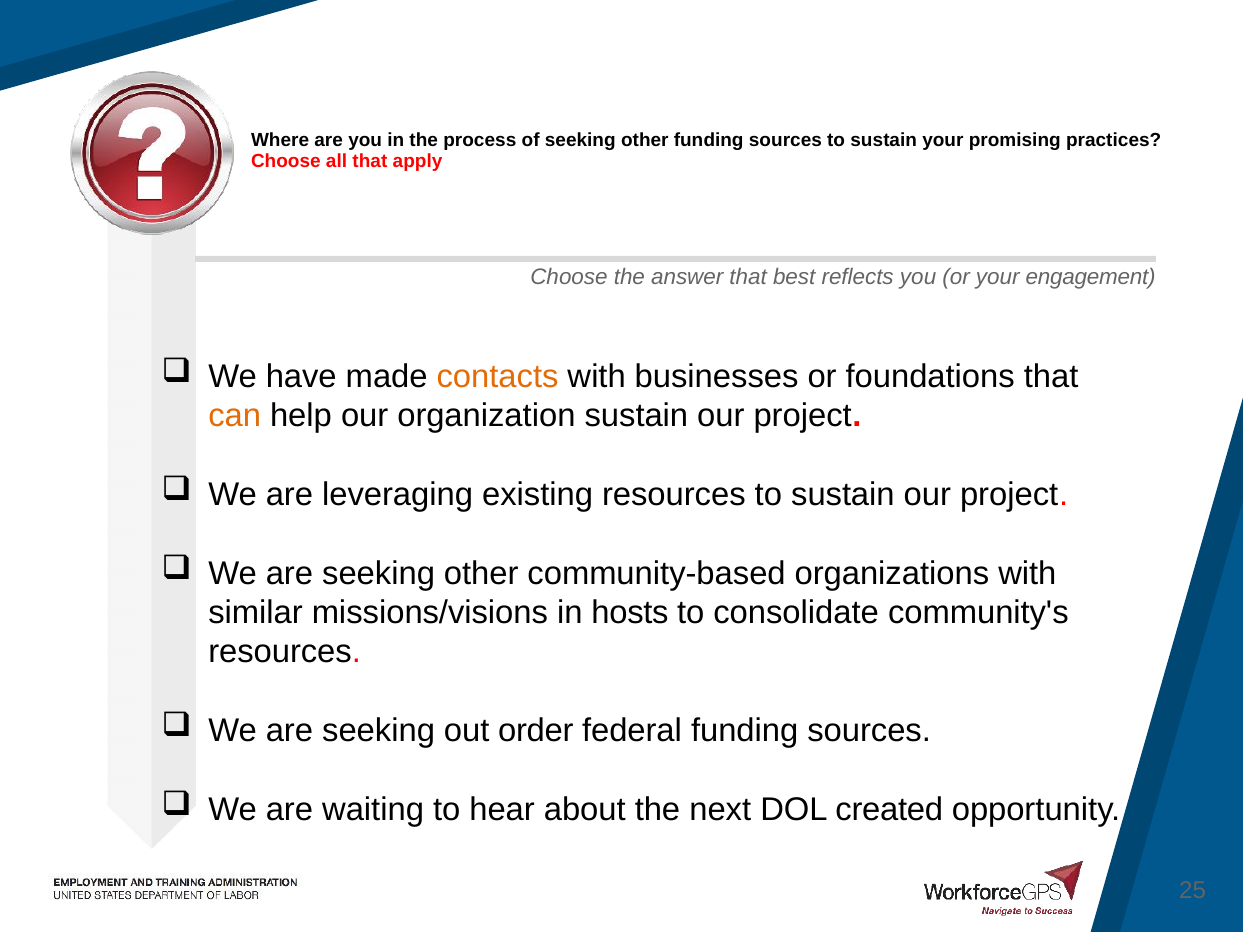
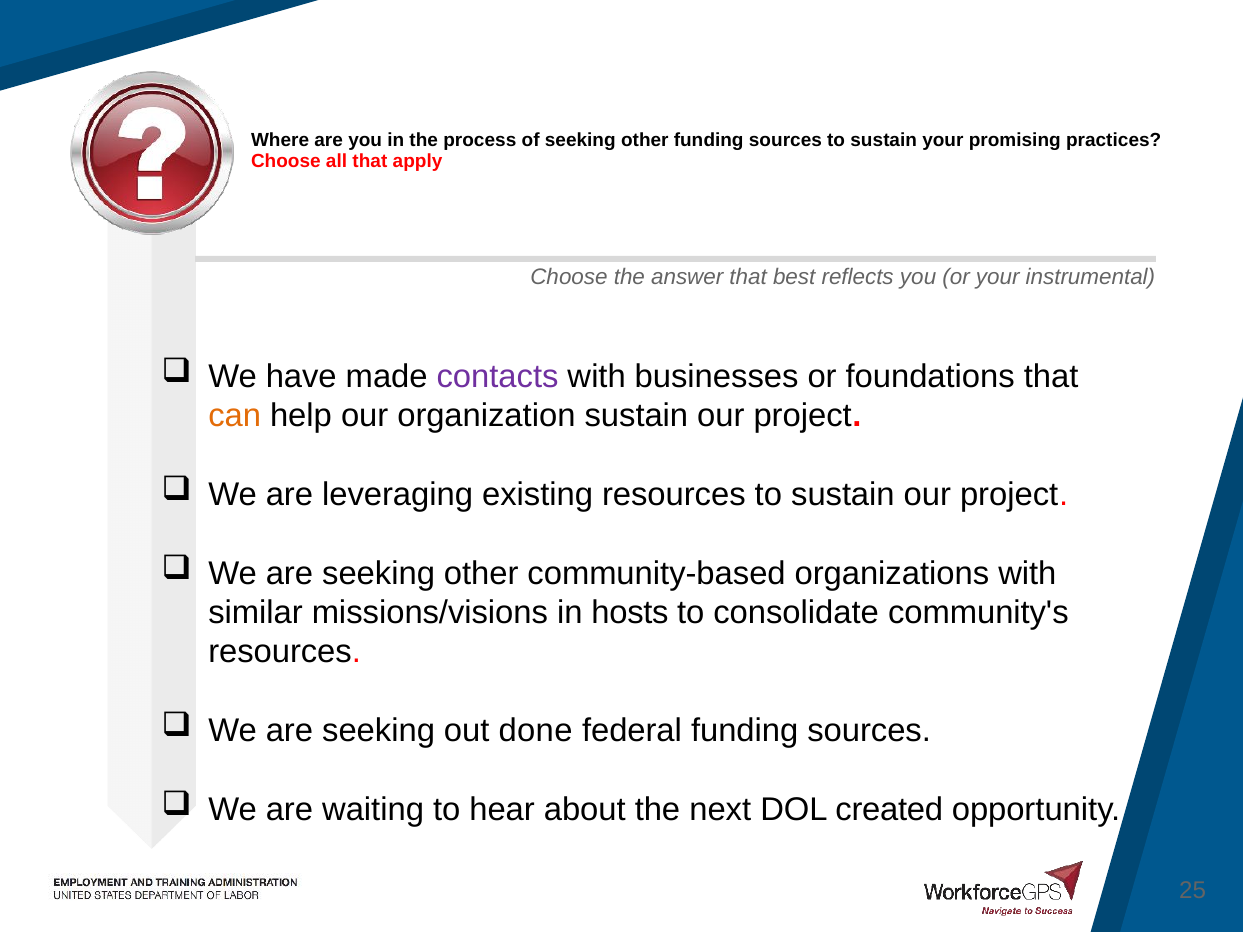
engagement: engagement -> instrumental
contacts colour: orange -> purple
order: order -> done
